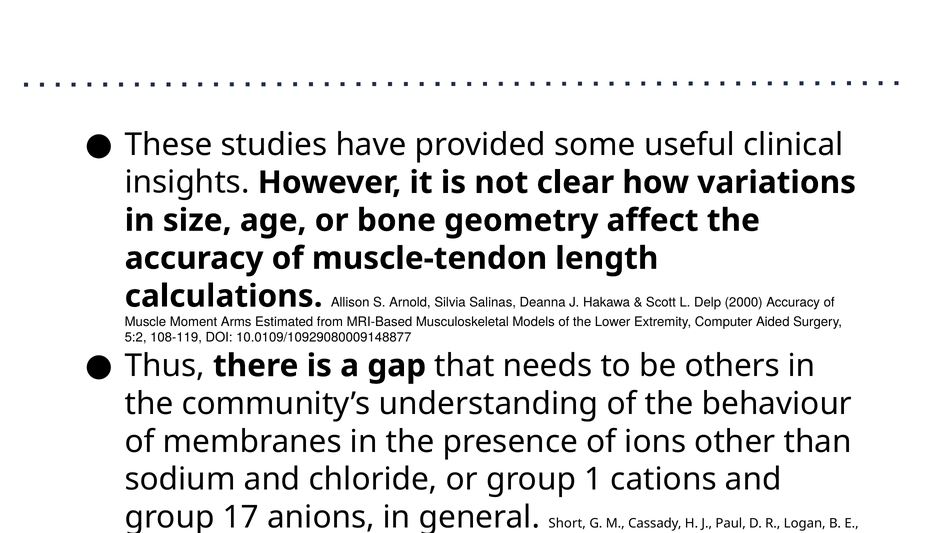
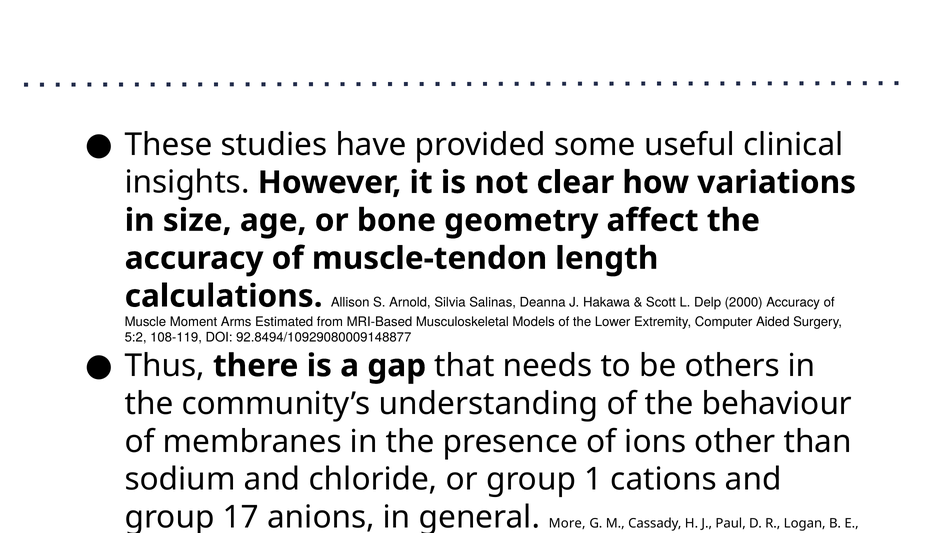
10.0109/10929080009148877: 10.0109/10929080009148877 -> 92.8494/10929080009148877
Short: Short -> More
